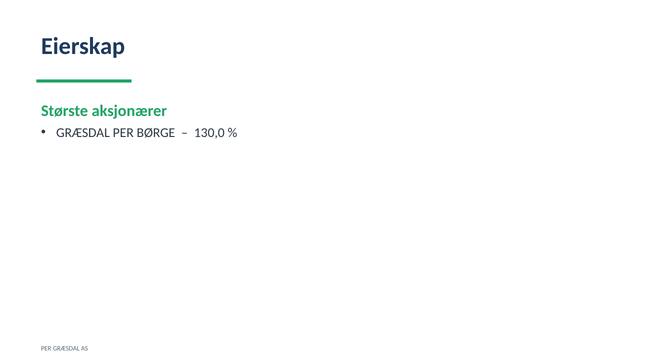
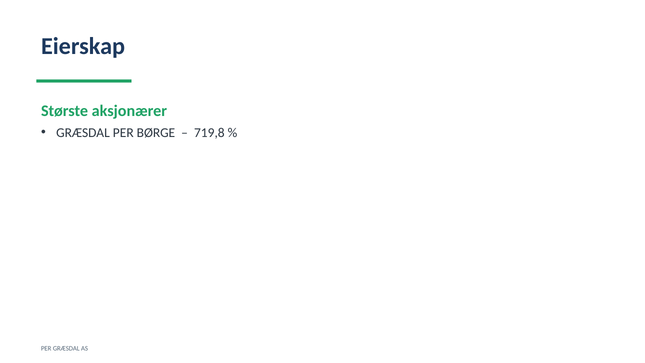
130,0: 130,0 -> 719,8
